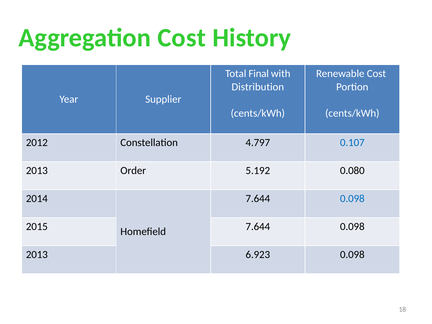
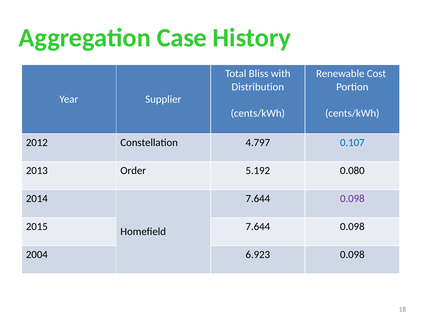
Aggregation Cost: Cost -> Case
Final: Final -> Bliss
0.098 at (352, 199) colour: blue -> purple
2013 at (37, 254): 2013 -> 2004
